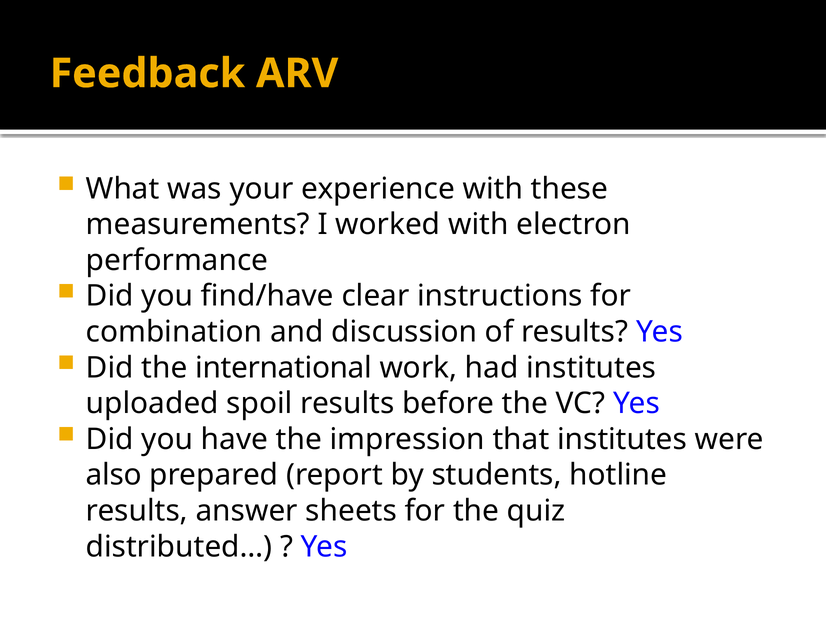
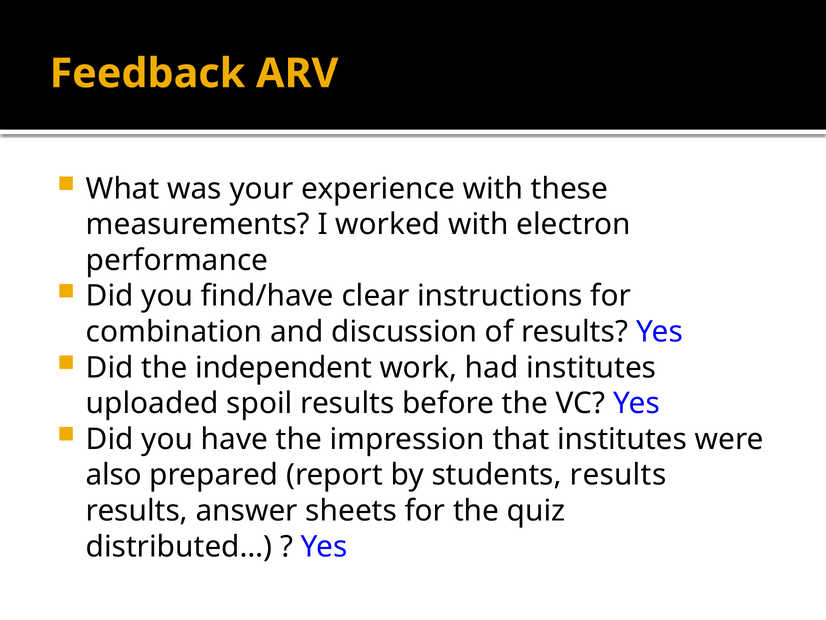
international: international -> independent
students hotline: hotline -> results
